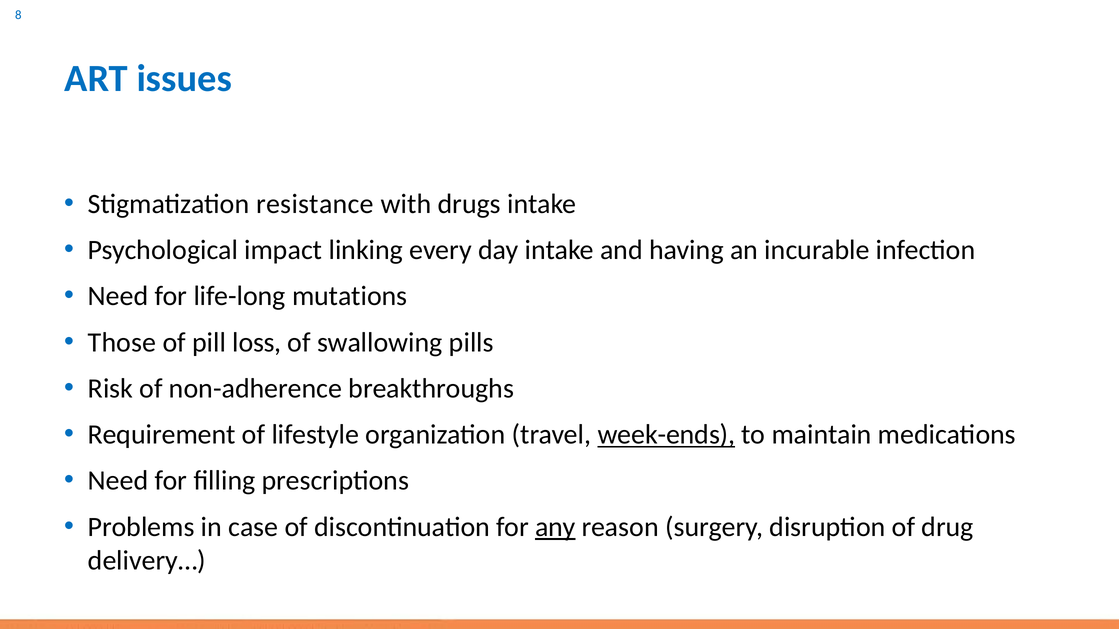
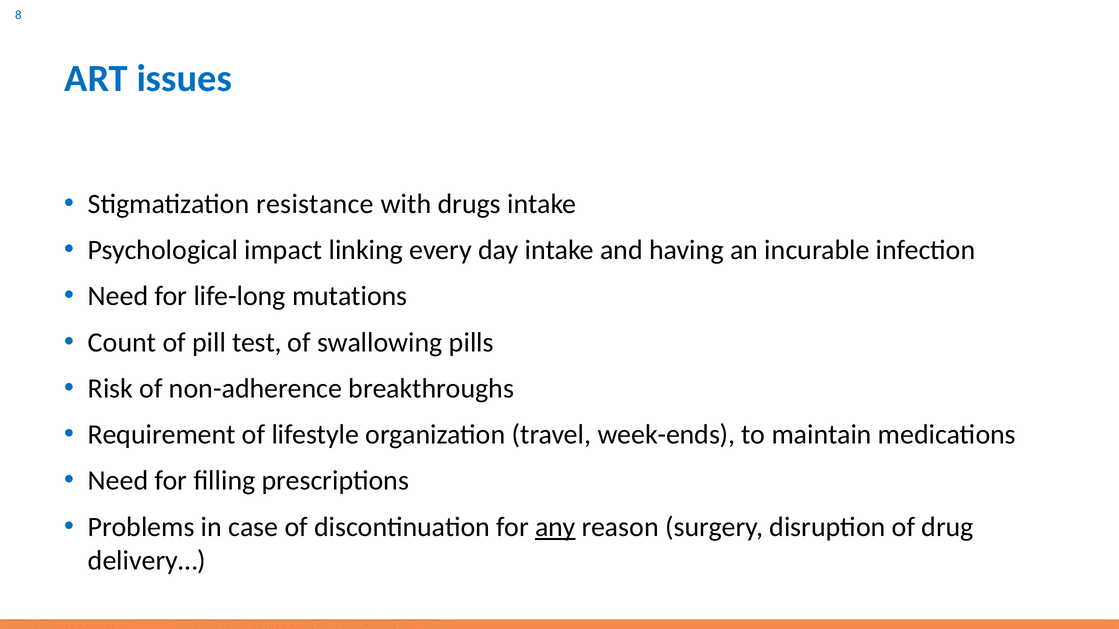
Those: Those -> Count
loss: loss -> test
week-ends underline: present -> none
